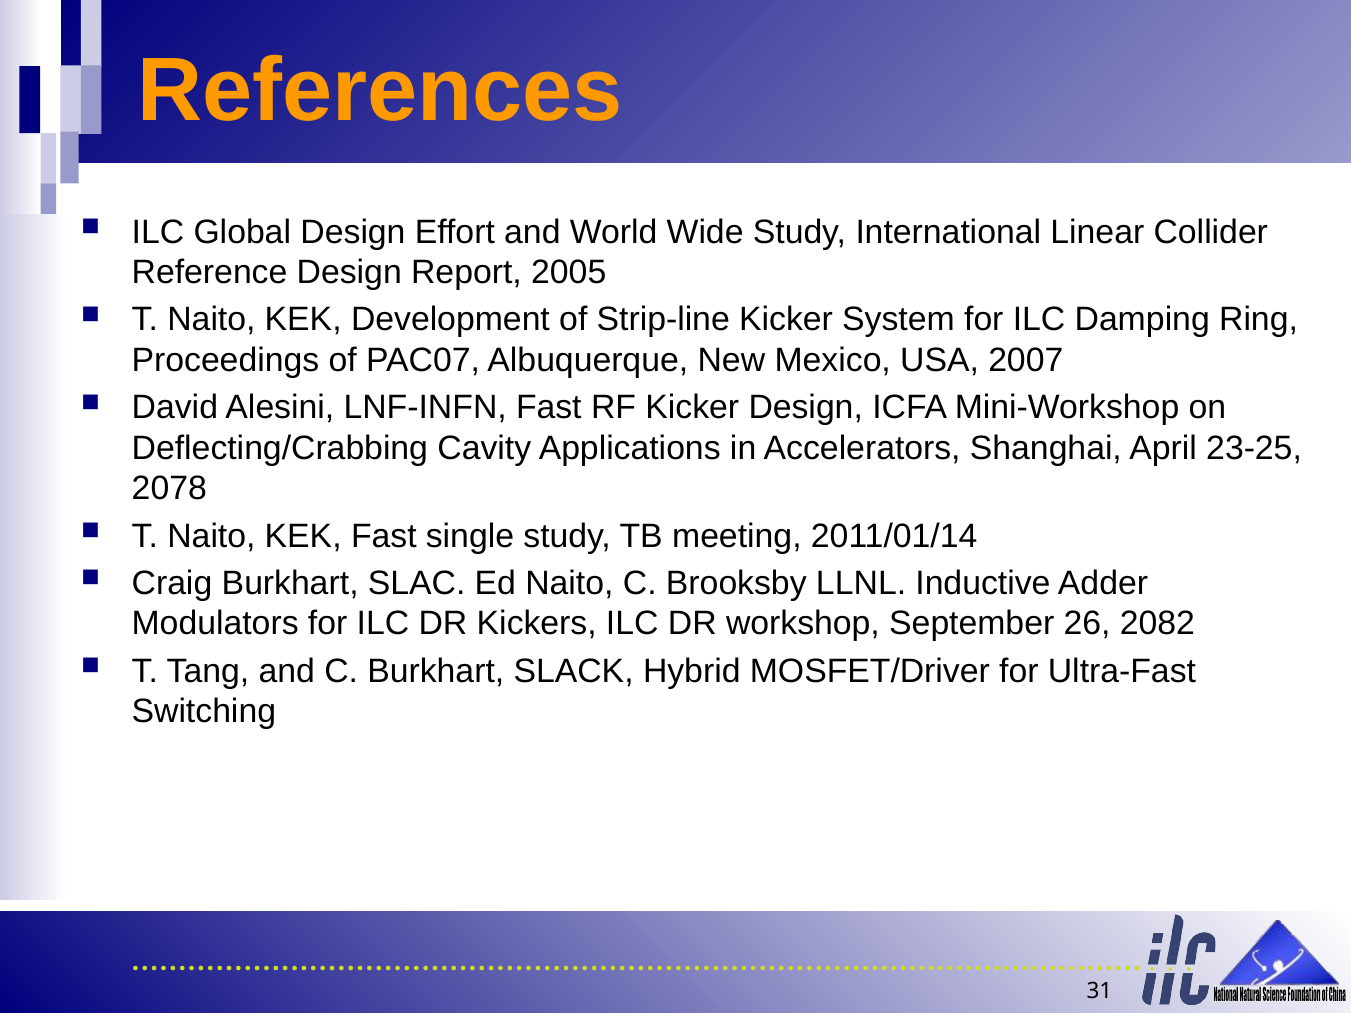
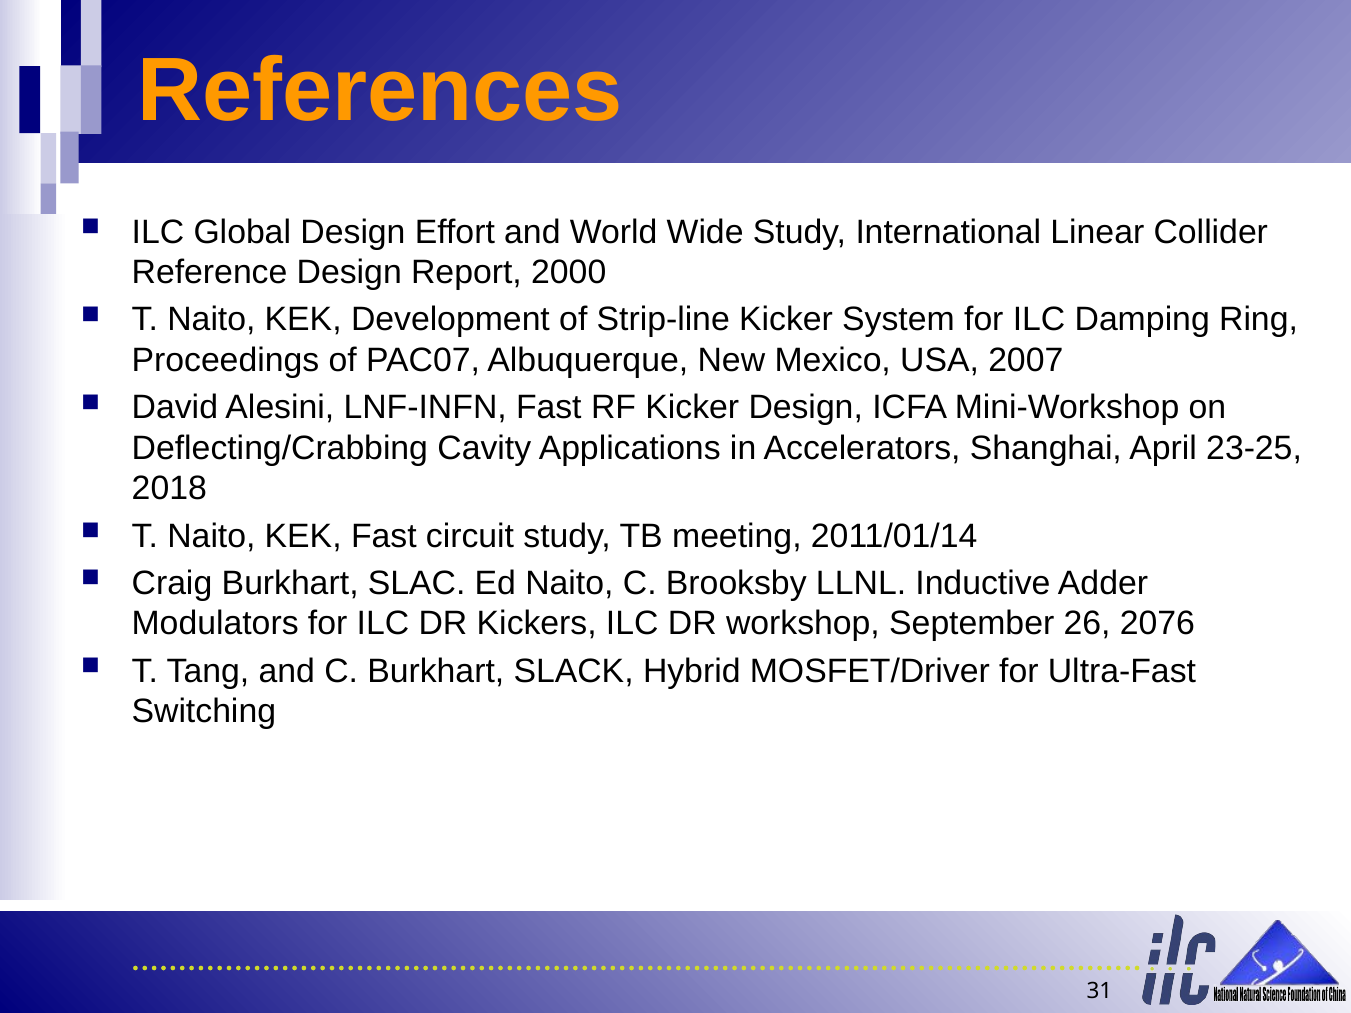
2005: 2005 -> 2000
2078: 2078 -> 2018
single: single -> circuit
2082: 2082 -> 2076
